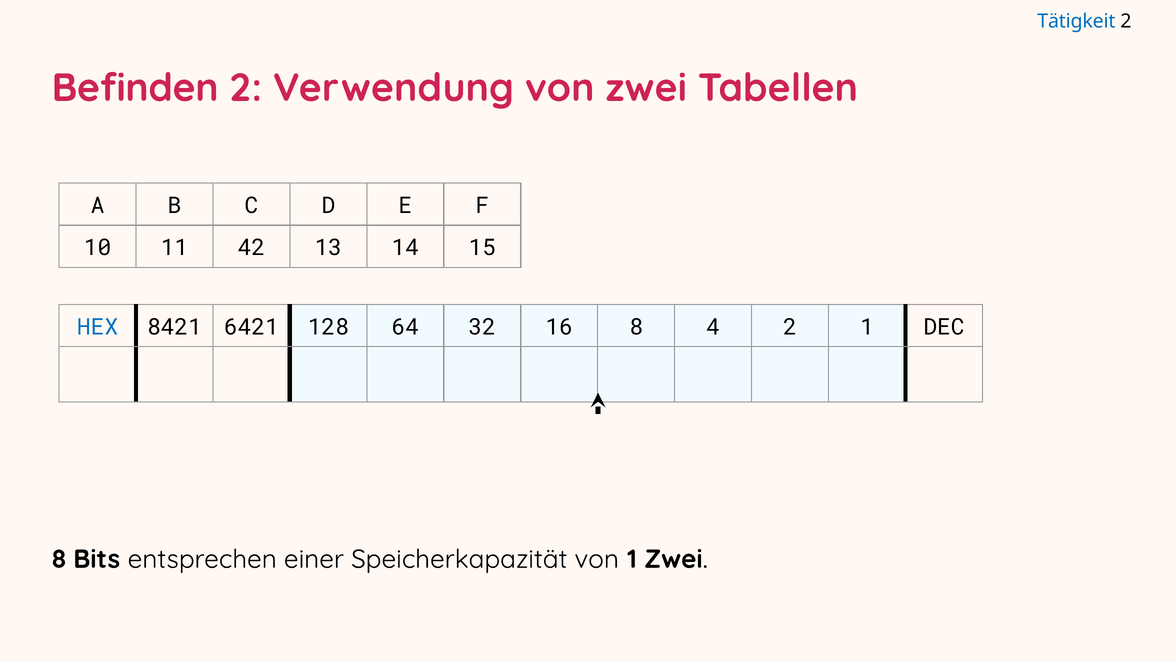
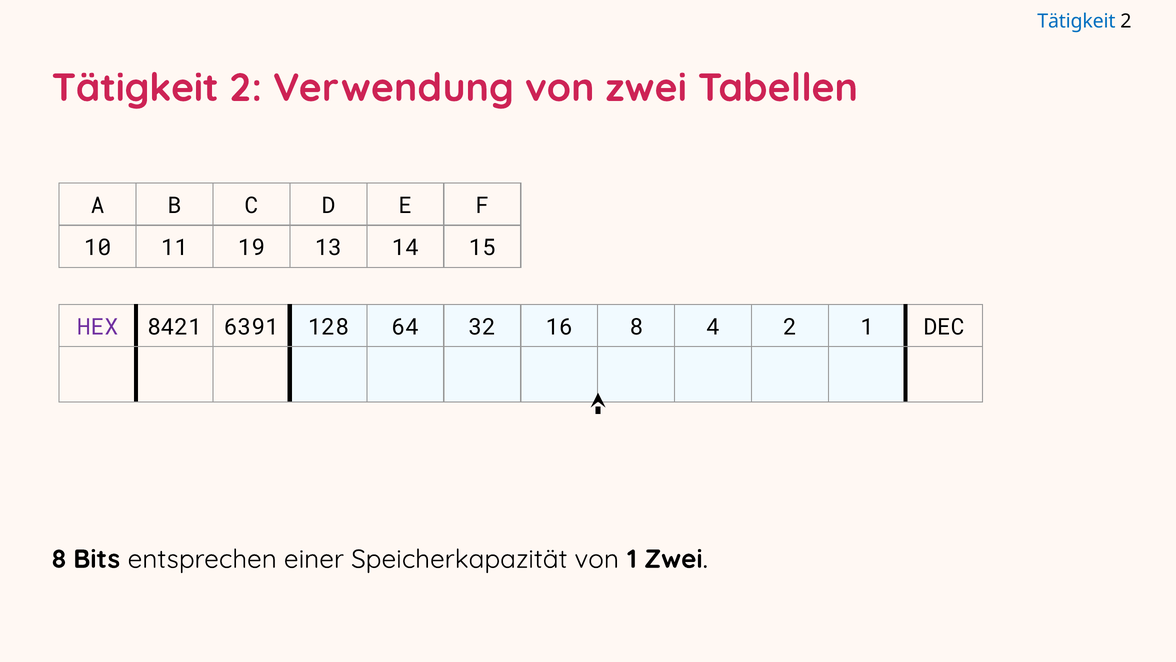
Befinden at (135, 88): Befinden -> Tätigkeit
42: 42 -> 19
HEX colour: blue -> purple
6421: 6421 -> 6391
